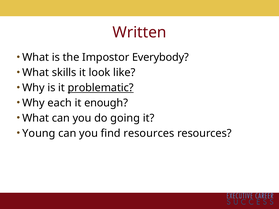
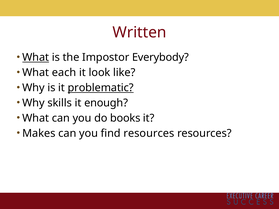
What at (36, 57) underline: none -> present
skills: skills -> each
each: each -> skills
going: going -> books
Young: Young -> Makes
